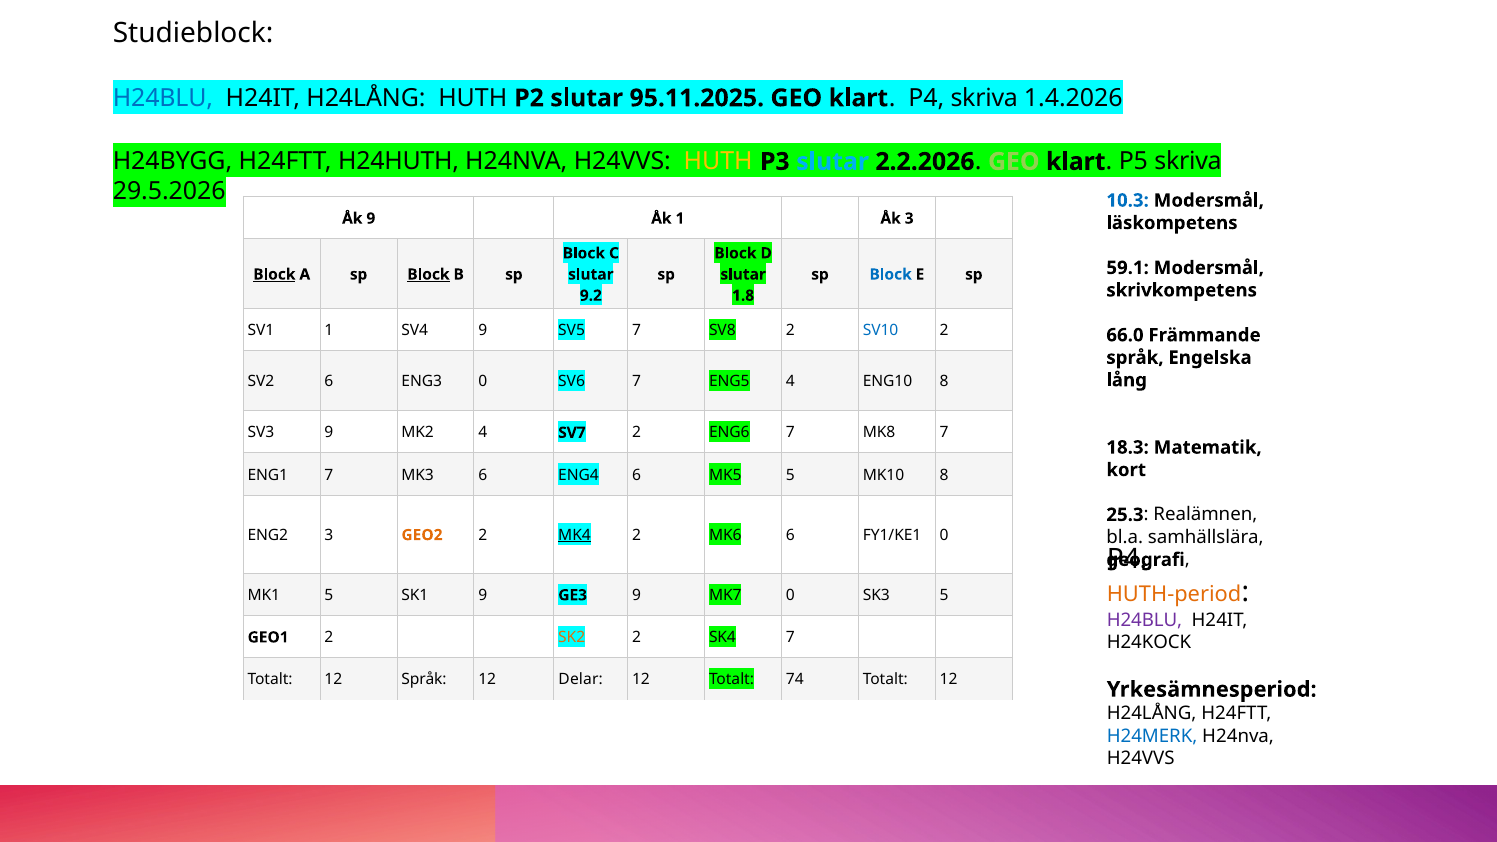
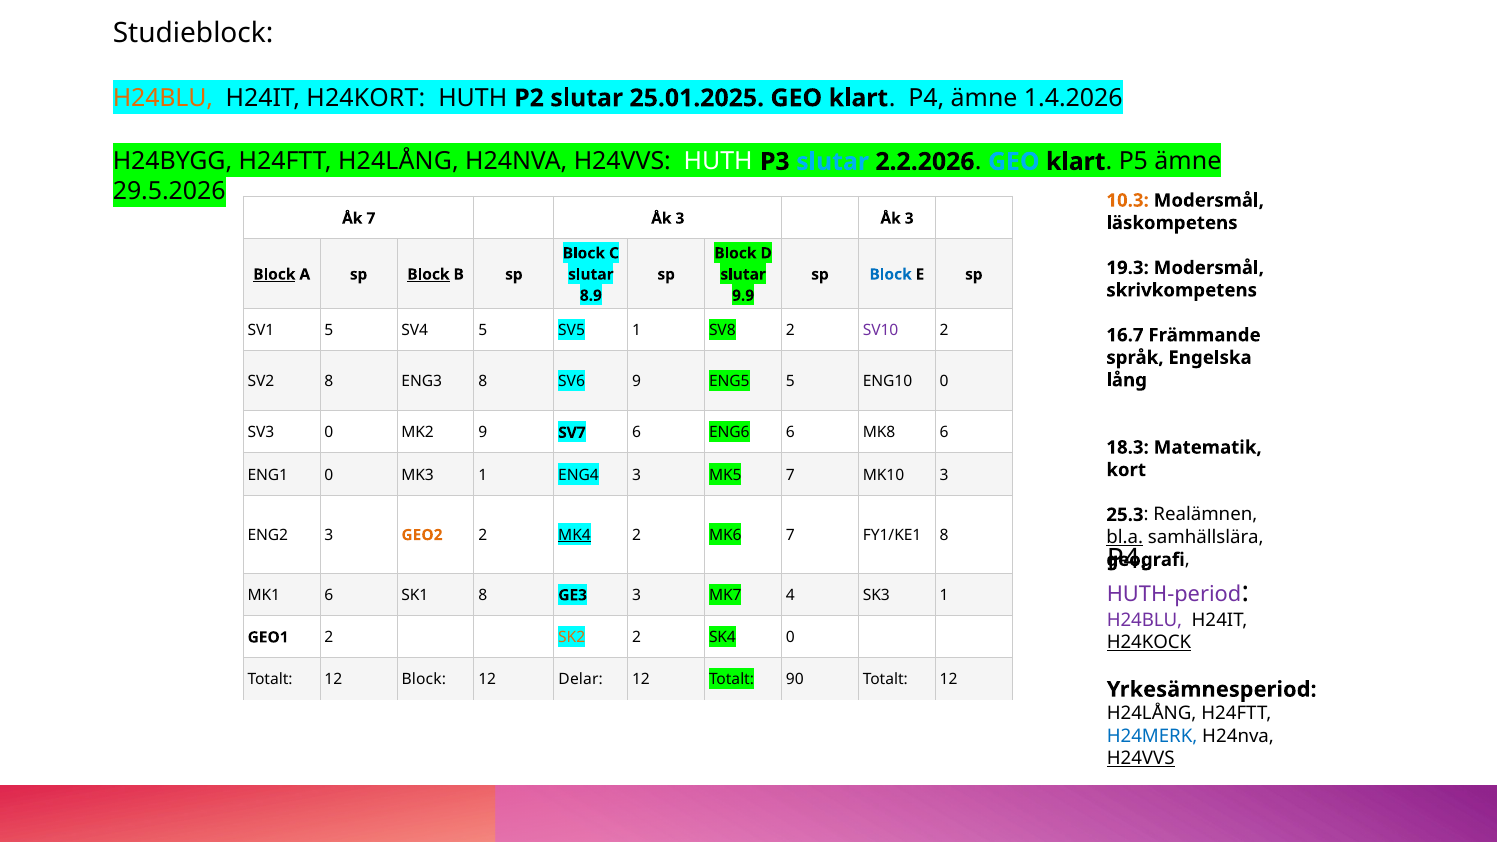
H24BLU at (163, 98) colour: blue -> orange
H24IT H24LÅNG: H24LÅNG -> H24KORT
95.11.2025: 95.11.2025 -> 25.01.2025
P4 skriva: skriva -> ämne
H24FTT H24HUTH: H24HUTH -> H24LÅNG
HUTH at (718, 162) colour: yellow -> white
GEO at (1014, 162) colour: light green -> light blue
P5 skriva: skriva -> ämne
10.3 colour: blue -> orange
Åk 9: 9 -> 7
1 at (680, 218): 1 -> 3
59.1: 59.1 -> 19.3
9.2: 9.2 -> 8.9
1.8: 1.8 -> 9.9
SV1 1: 1 -> 5
SV4 9: 9 -> 5
SV5 7: 7 -> 1
SV10 colour: blue -> purple
66.0: 66.0 -> 16.7
SV2 6: 6 -> 8
ENG3 0: 0 -> 8
SV6 7: 7 -> 9
ENG5 4: 4 -> 5
ENG10 8: 8 -> 0
SV3 9: 9 -> 0
MK2 4: 4 -> 9
SV7 2: 2 -> 6
ENG6 7: 7 -> 6
MK8 7: 7 -> 6
ENG1 7: 7 -> 0
MK3 6: 6 -> 1
ENG4 6: 6 -> 3
MK5 5: 5 -> 7
MK10 8: 8 -> 3
MK6 6: 6 -> 7
FY1/KE1 0: 0 -> 8
bl.a underline: none -> present
HUTH-period colour: orange -> purple
MK1 5: 5 -> 6
SK1 9: 9 -> 8
GE3 9: 9 -> 3
MK7 0: 0 -> 4
SK3 5: 5 -> 1
SK4 7: 7 -> 0
H24KOCK underline: none -> present
12 Språk: Språk -> Block
74: 74 -> 90
H24VVS at (1141, 759) underline: none -> present
